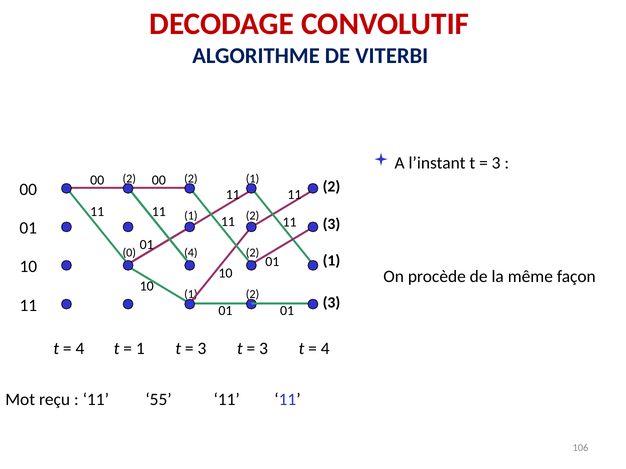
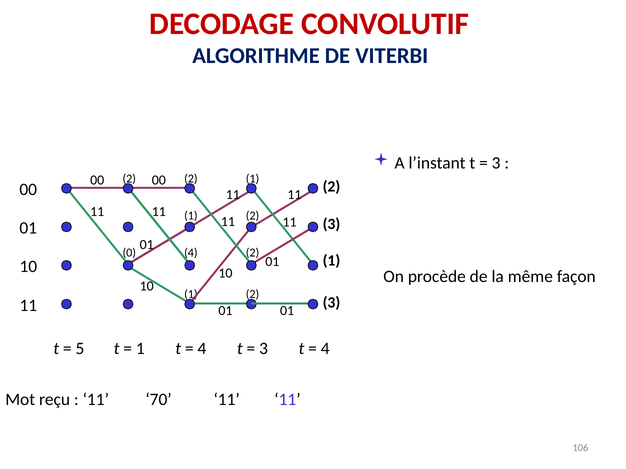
4 at (80, 349): 4 -> 5
3 at (202, 349): 3 -> 4
55: 55 -> 70
